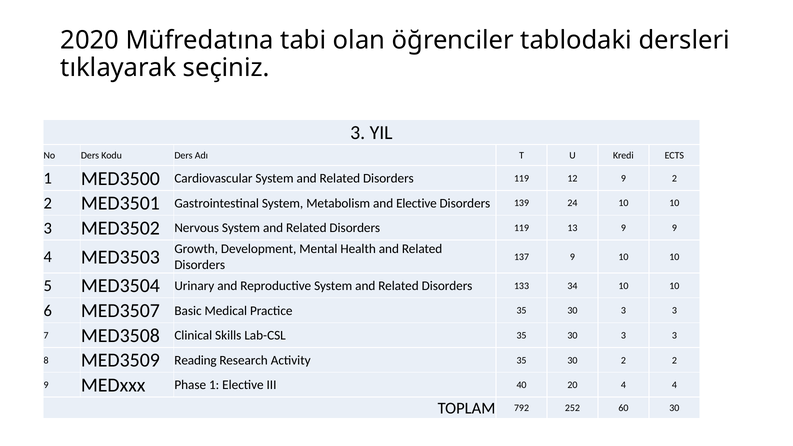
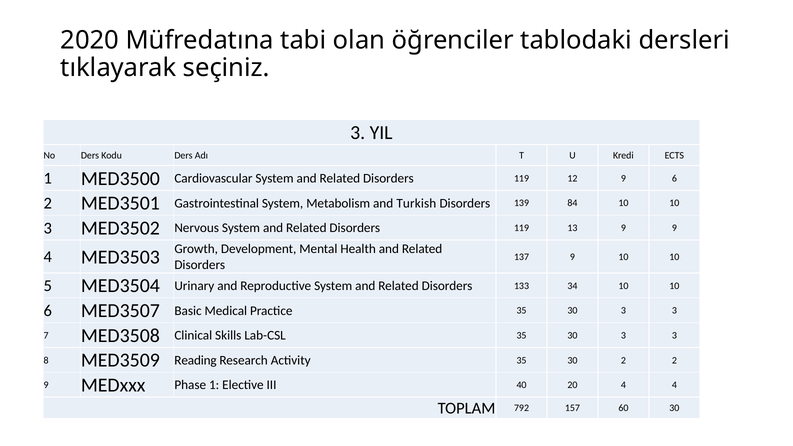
9 2: 2 -> 6
and Elective: Elective -> Turkish
24: 24 -> 84
252: 252 -> 157
